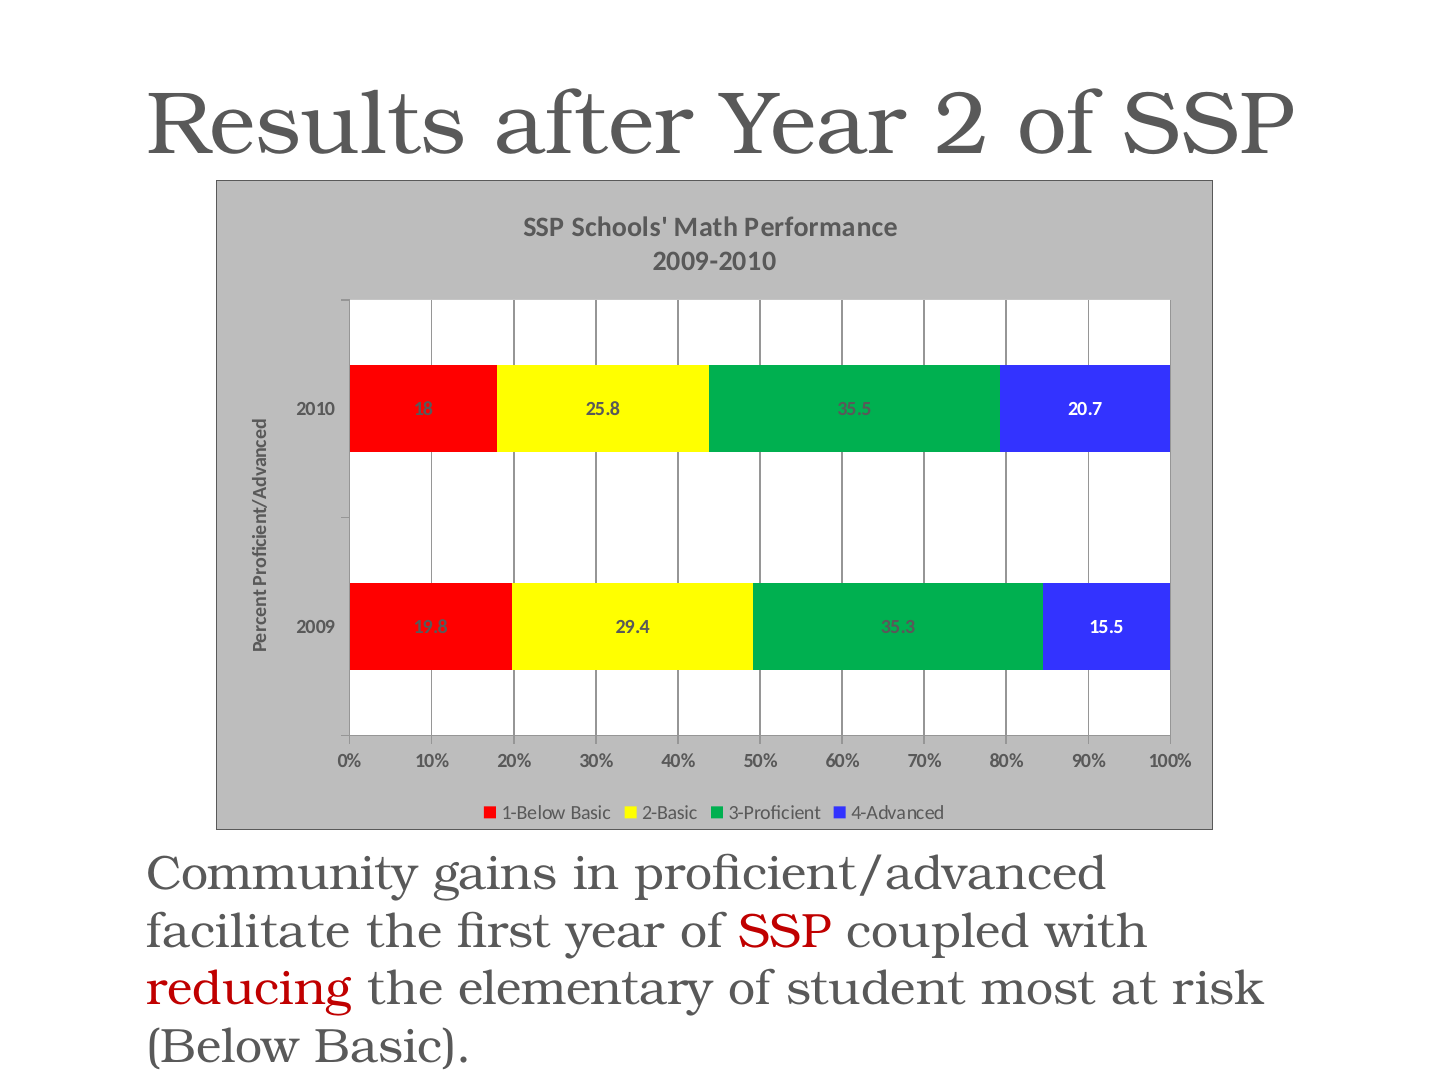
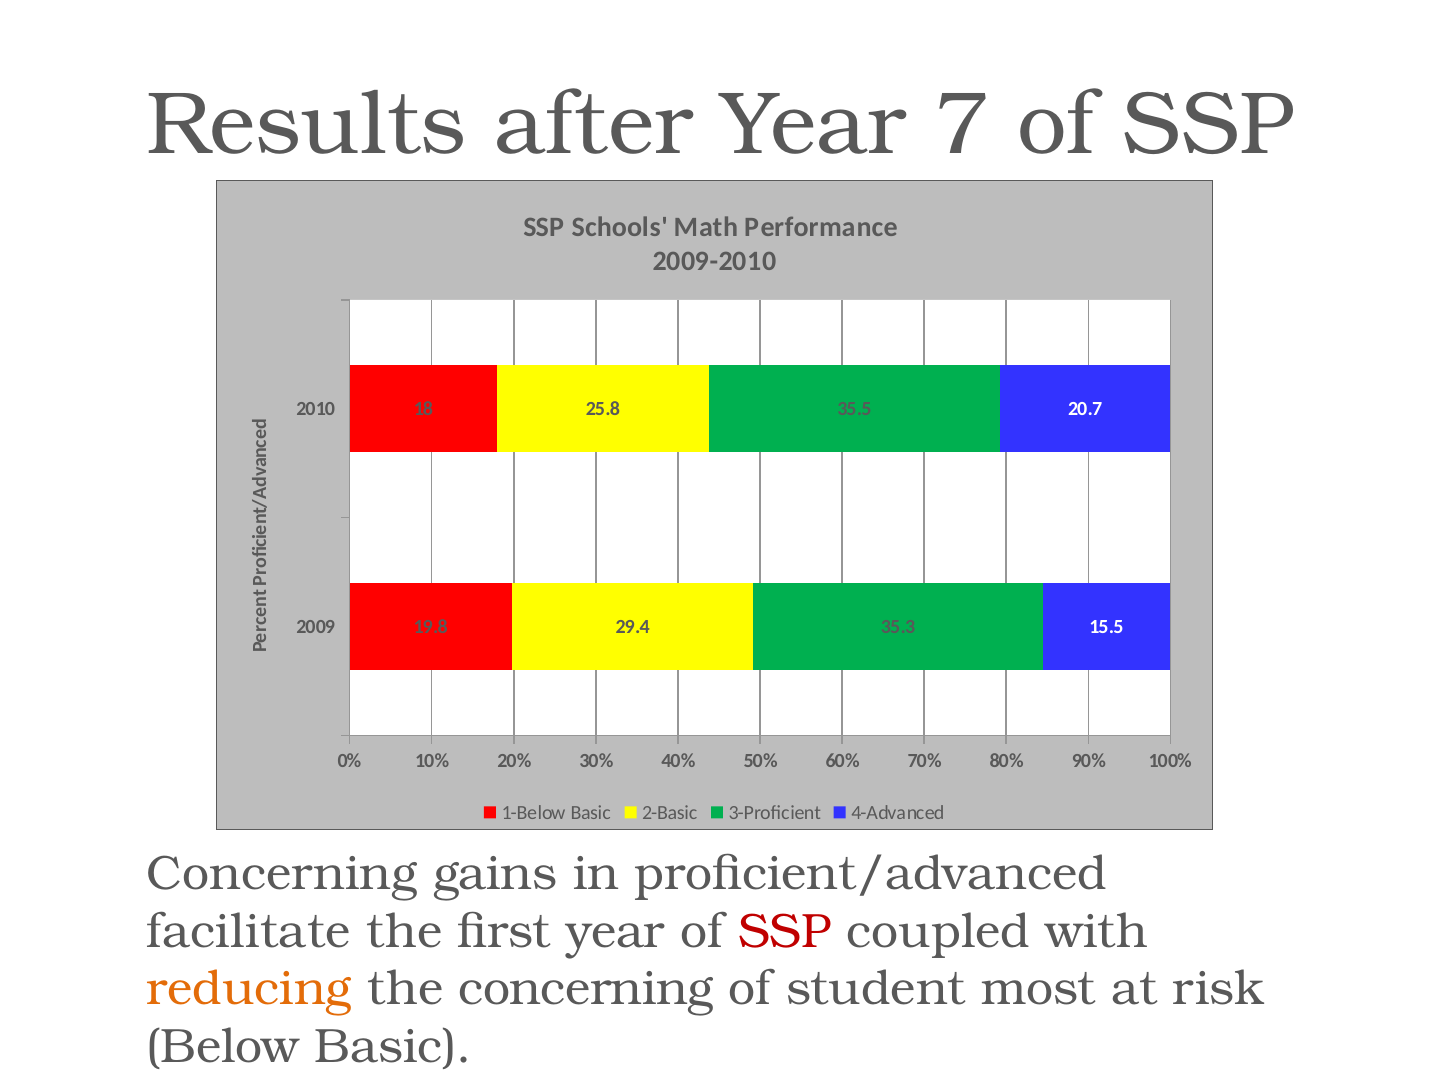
2: 2 -> 7
Community at (283, 873): Community -> Concerning
reducing colour: red -> orange
the elementary: elementary -> concerning
